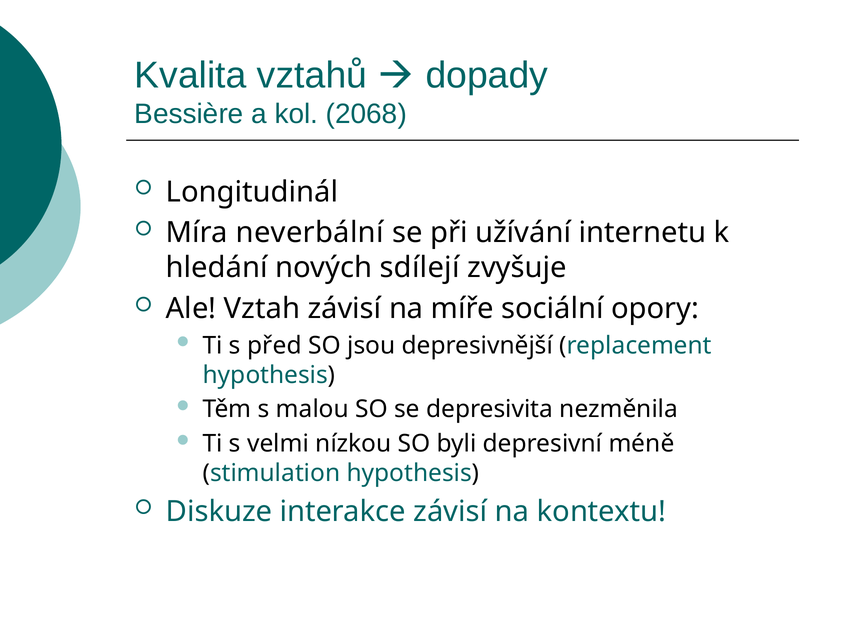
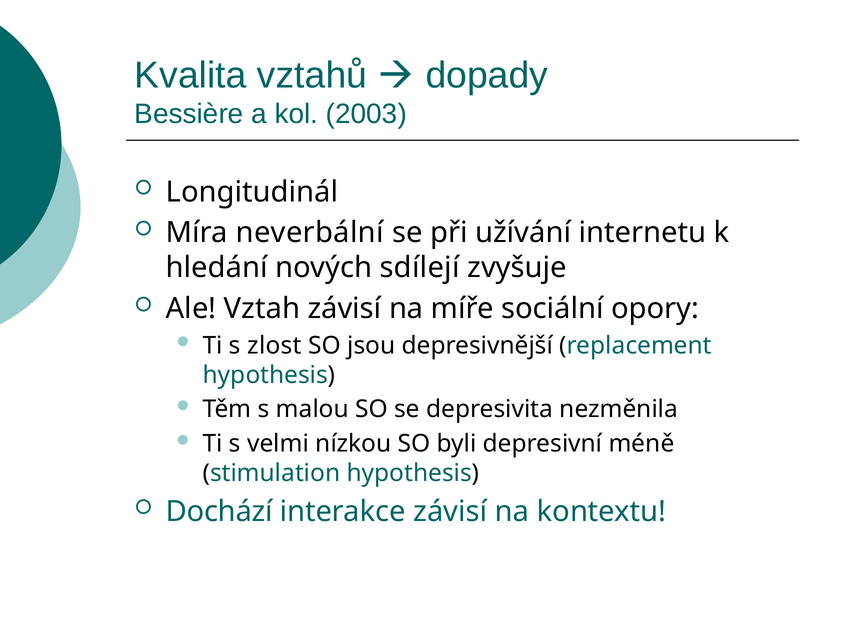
2068: 2068 -> 2003
před: před -> zlost
Diskuze: Diskuze -> Dochází
